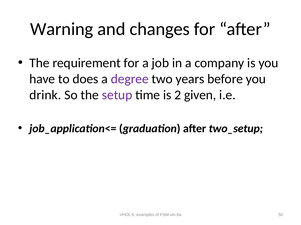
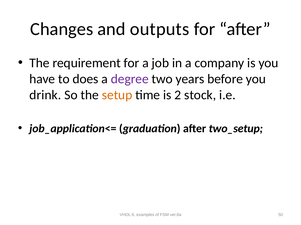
Warning: Warning -> Changes
changes: changes -> outputs
setup colour: purple -> orange
given: given -> stock
